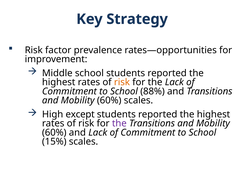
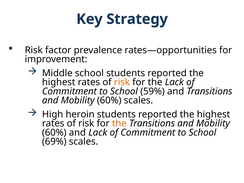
88%: 88% -> 59%
except: except -> heroin
the at (119, 123) colour: purple -> orange
15%: 15% -> 69%
